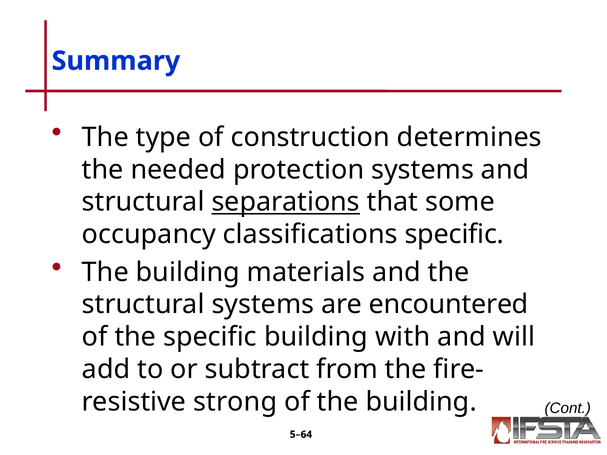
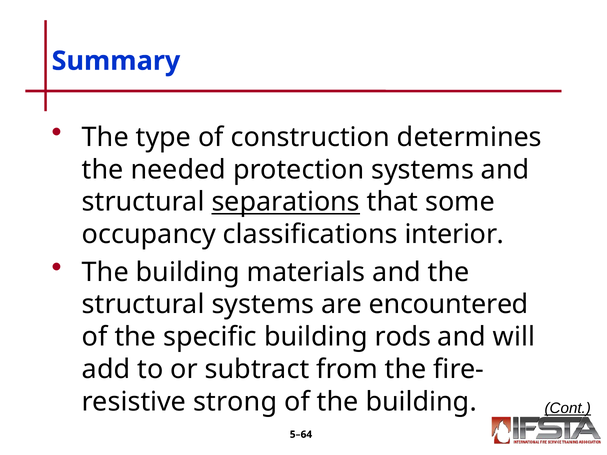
classifications specific: specific -> interior
with: with -> rods
Cont underline: none -> present
